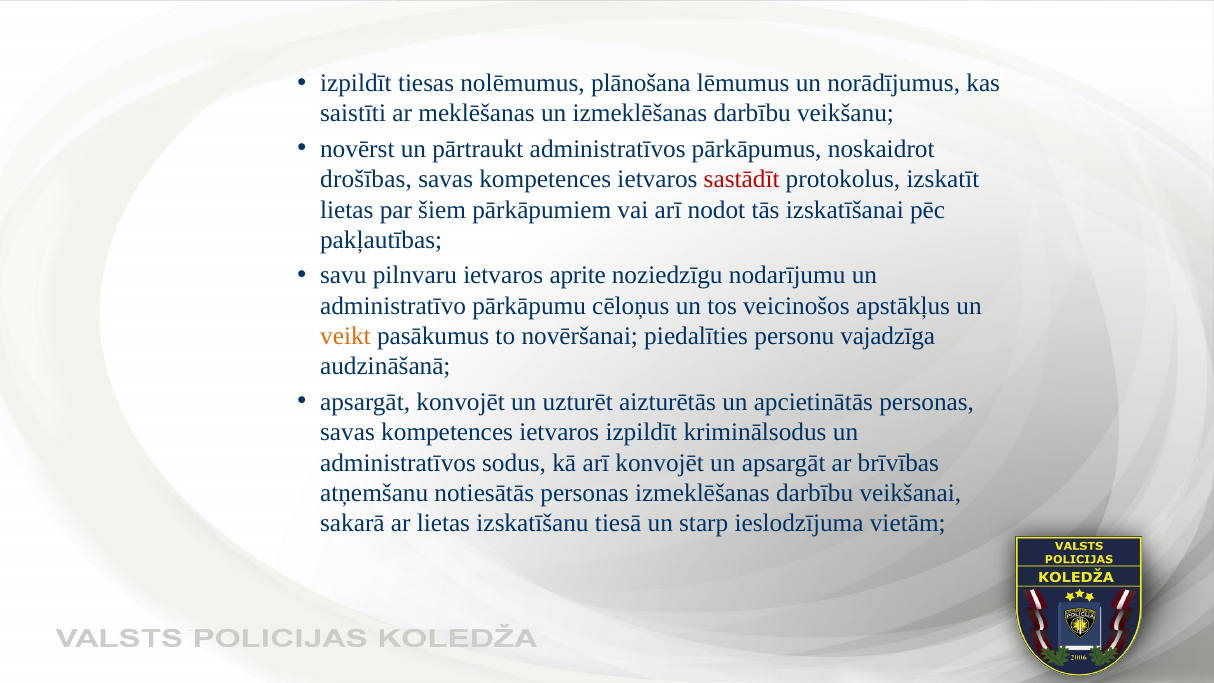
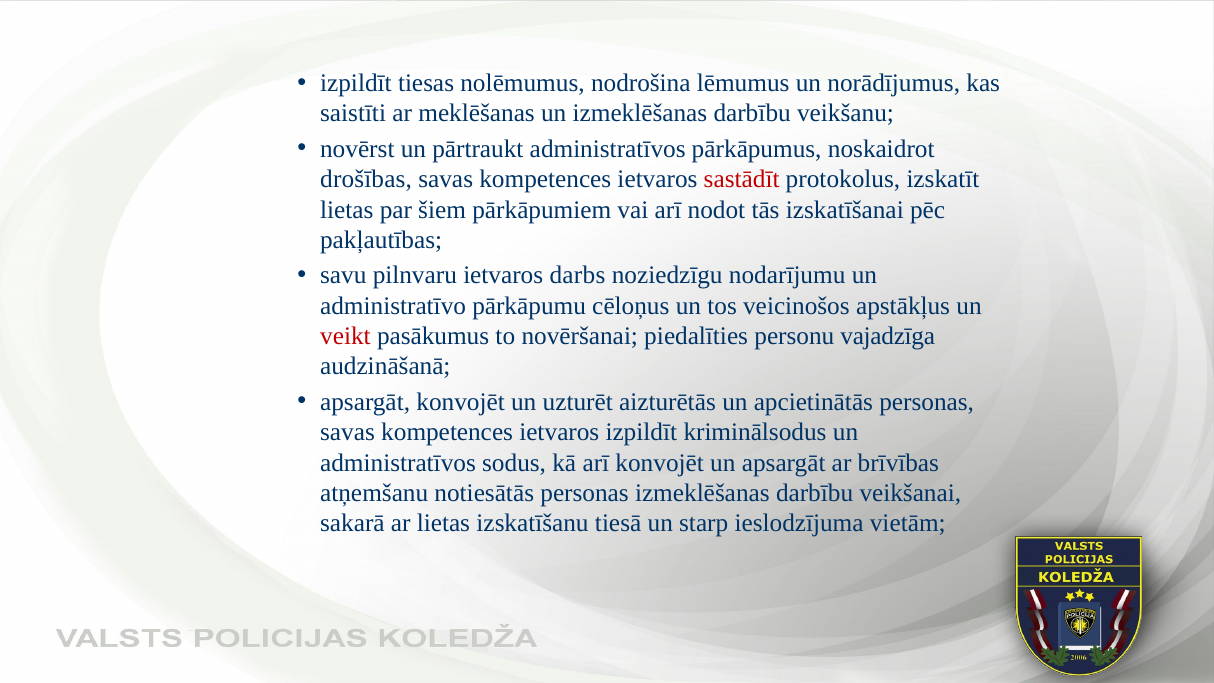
plānošana: plānošana -> nodrošina
aprite: aprite -> darbs
veikt colour: orange -> red
